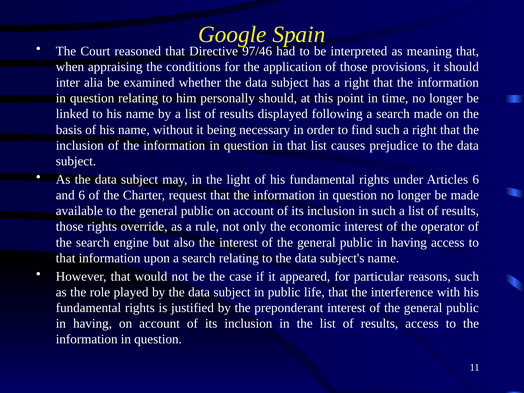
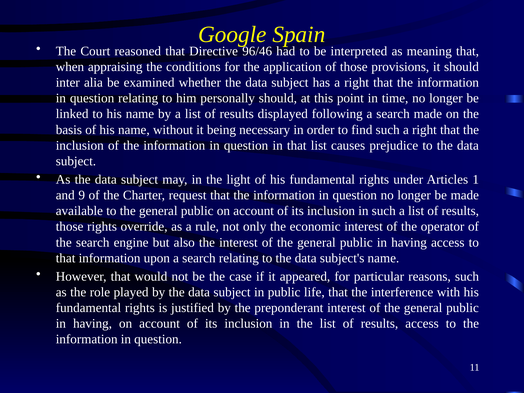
97/46: 97/46 -> 96/46
Articles 6: 6 -> 1
and 6: 6 -> 9
